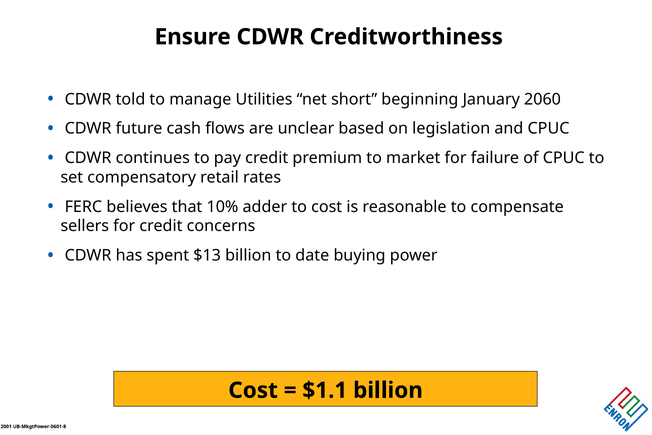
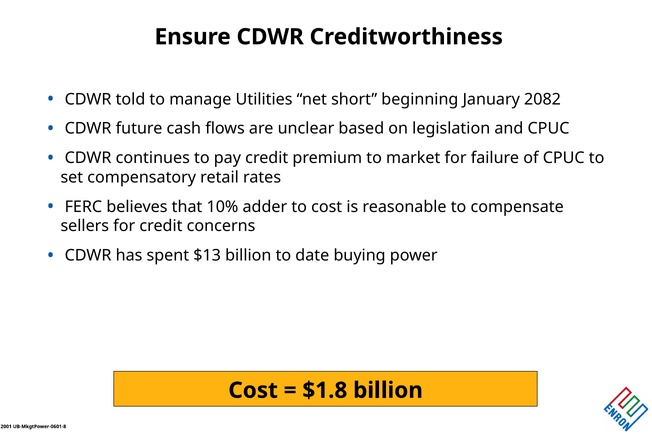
2060: 2060 -> 2082
$1.1: $1.1 -> $1.8
